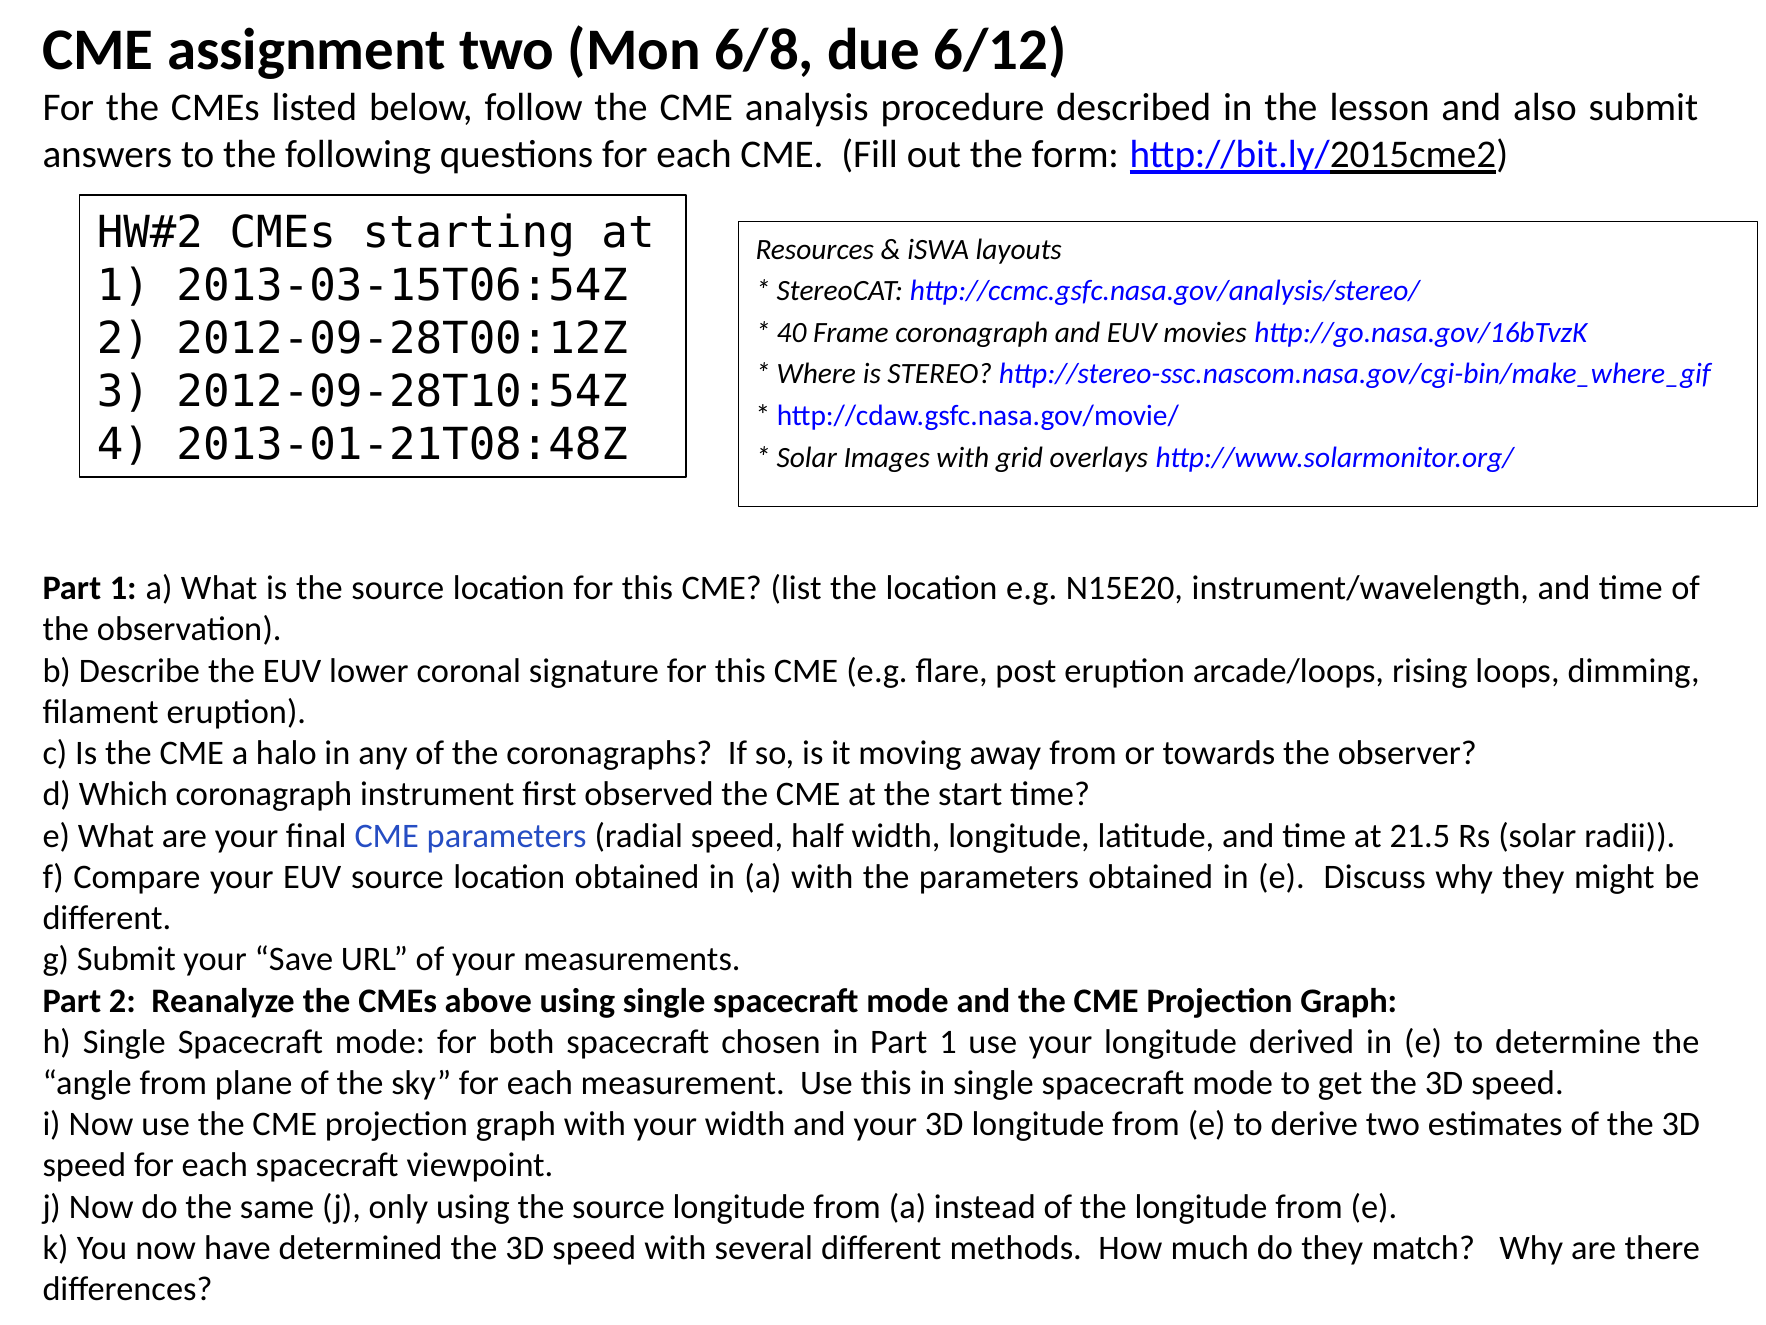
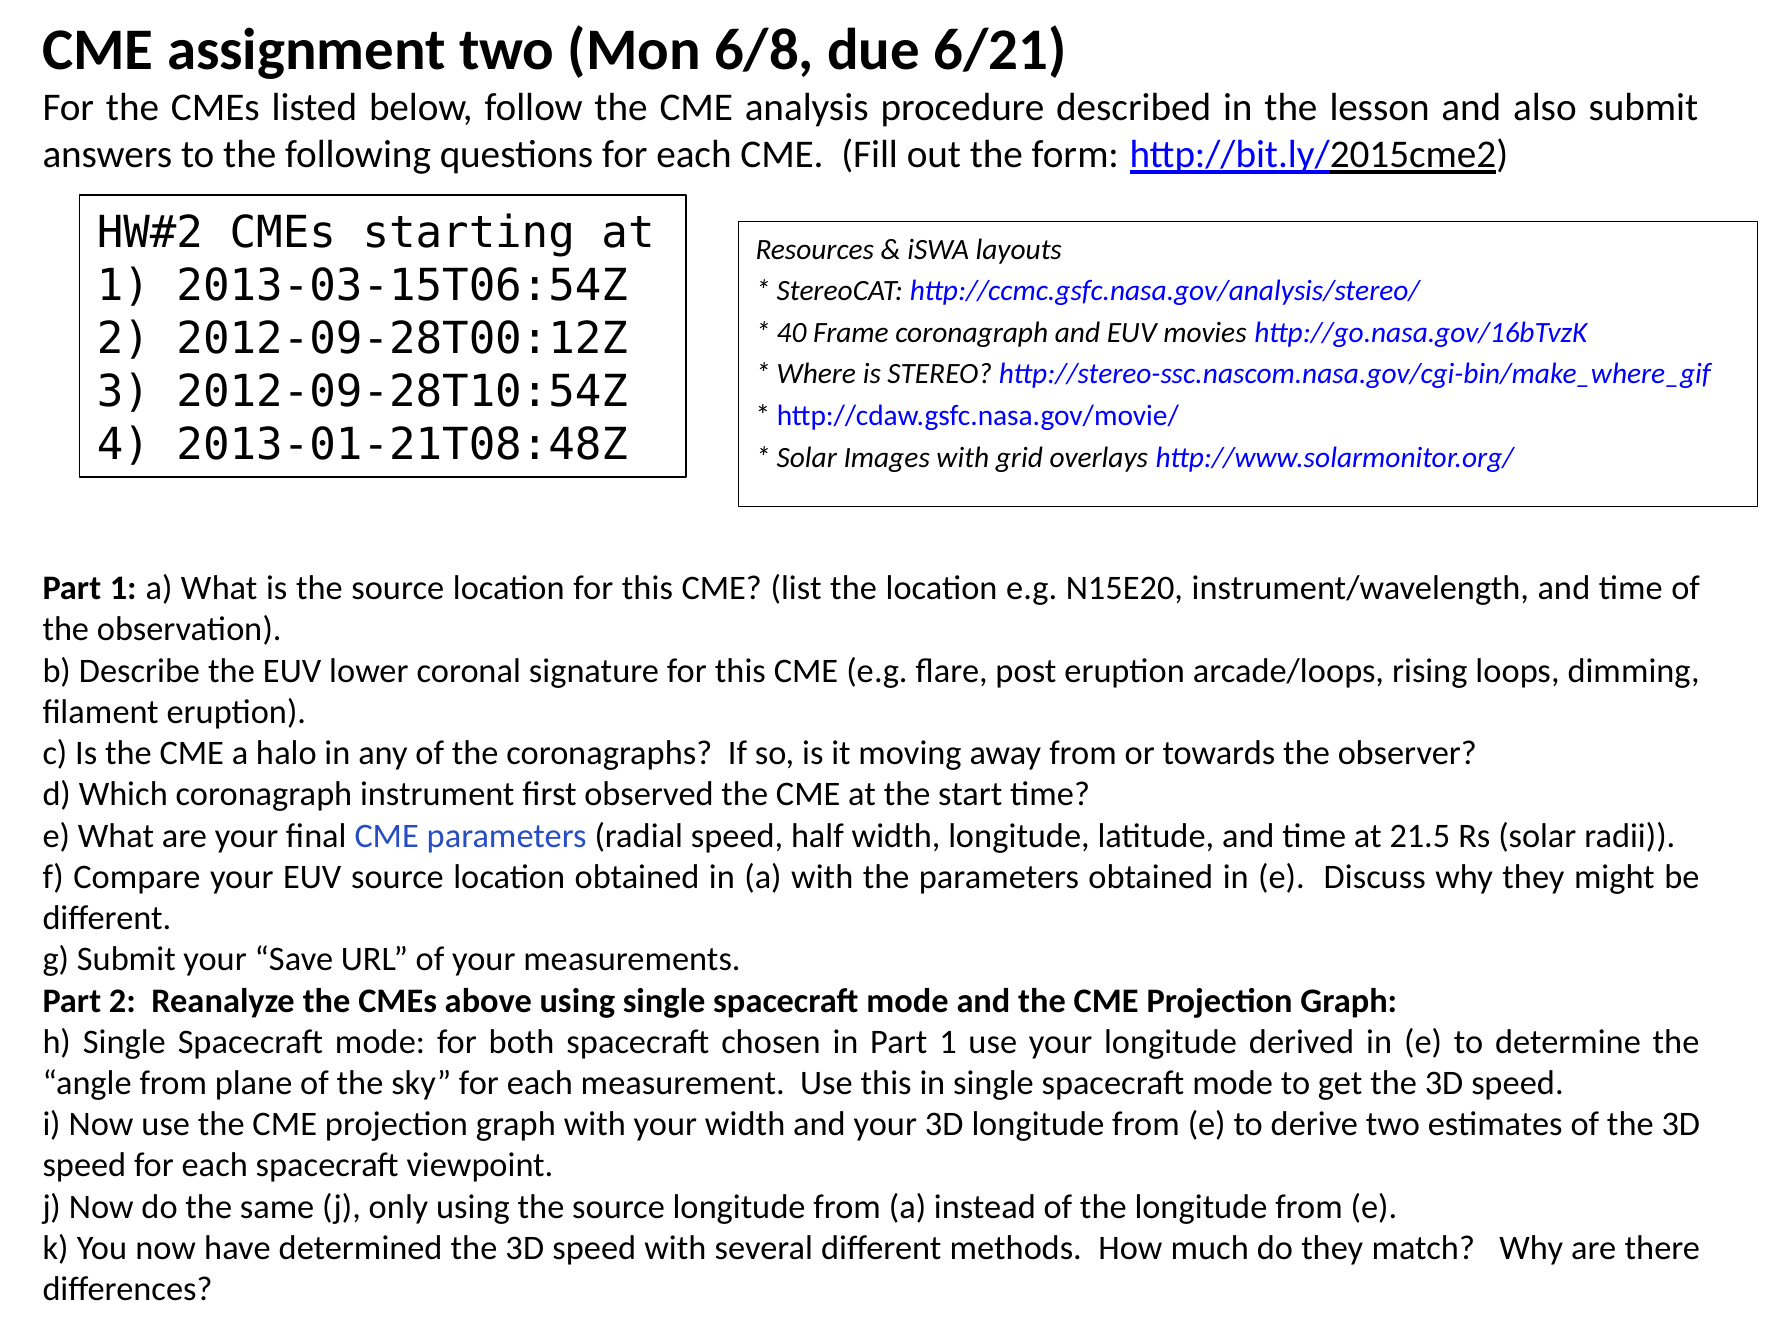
6/12: 6/12 -> 6/21
